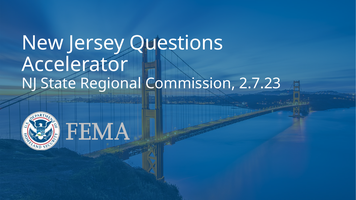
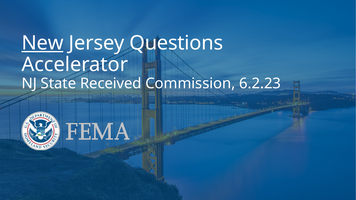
New underline: none -> present
Regional: Regional -> Received
2.7.23: 2.7.23 -> 6.2.23
